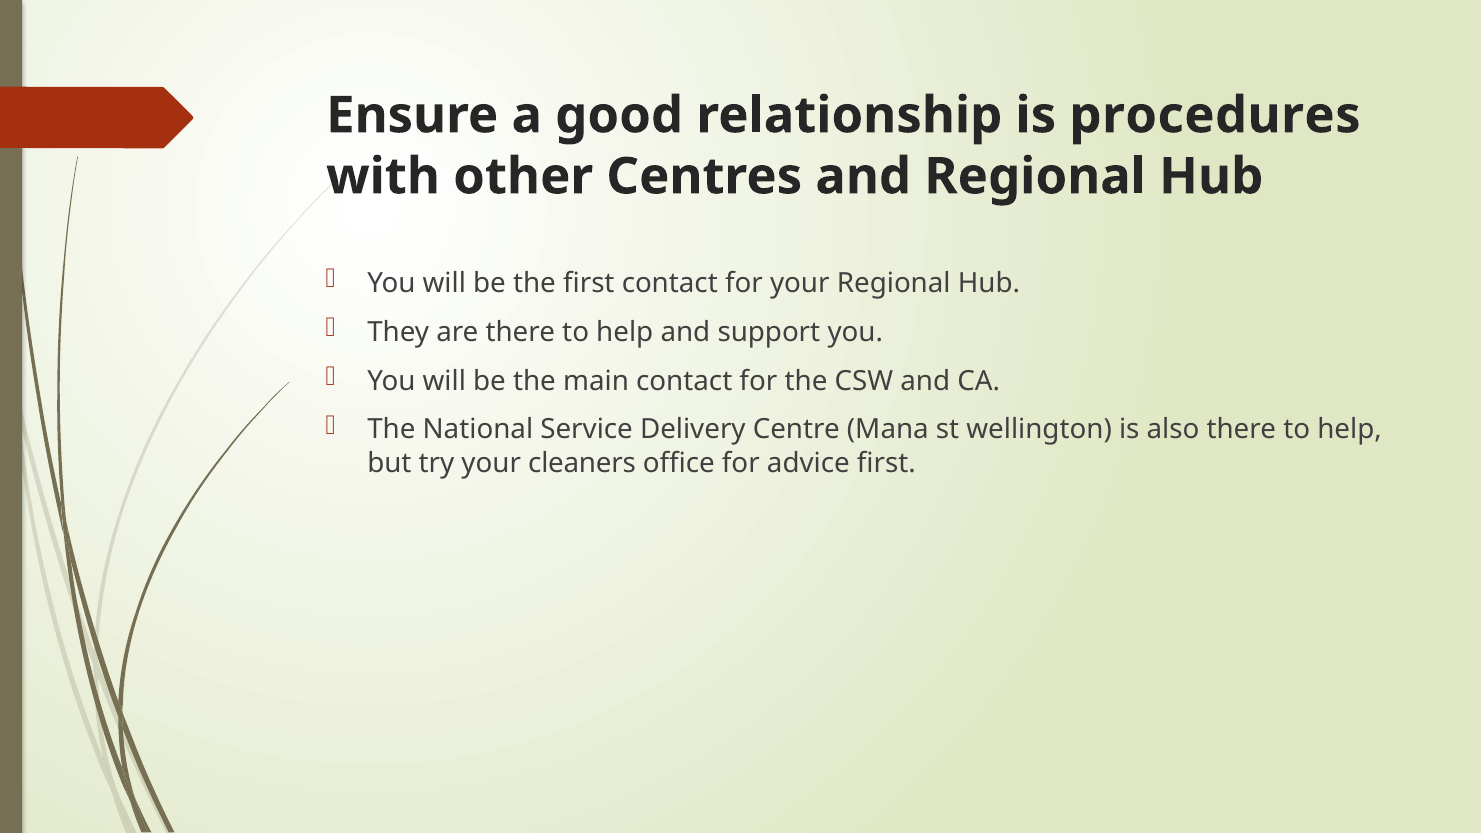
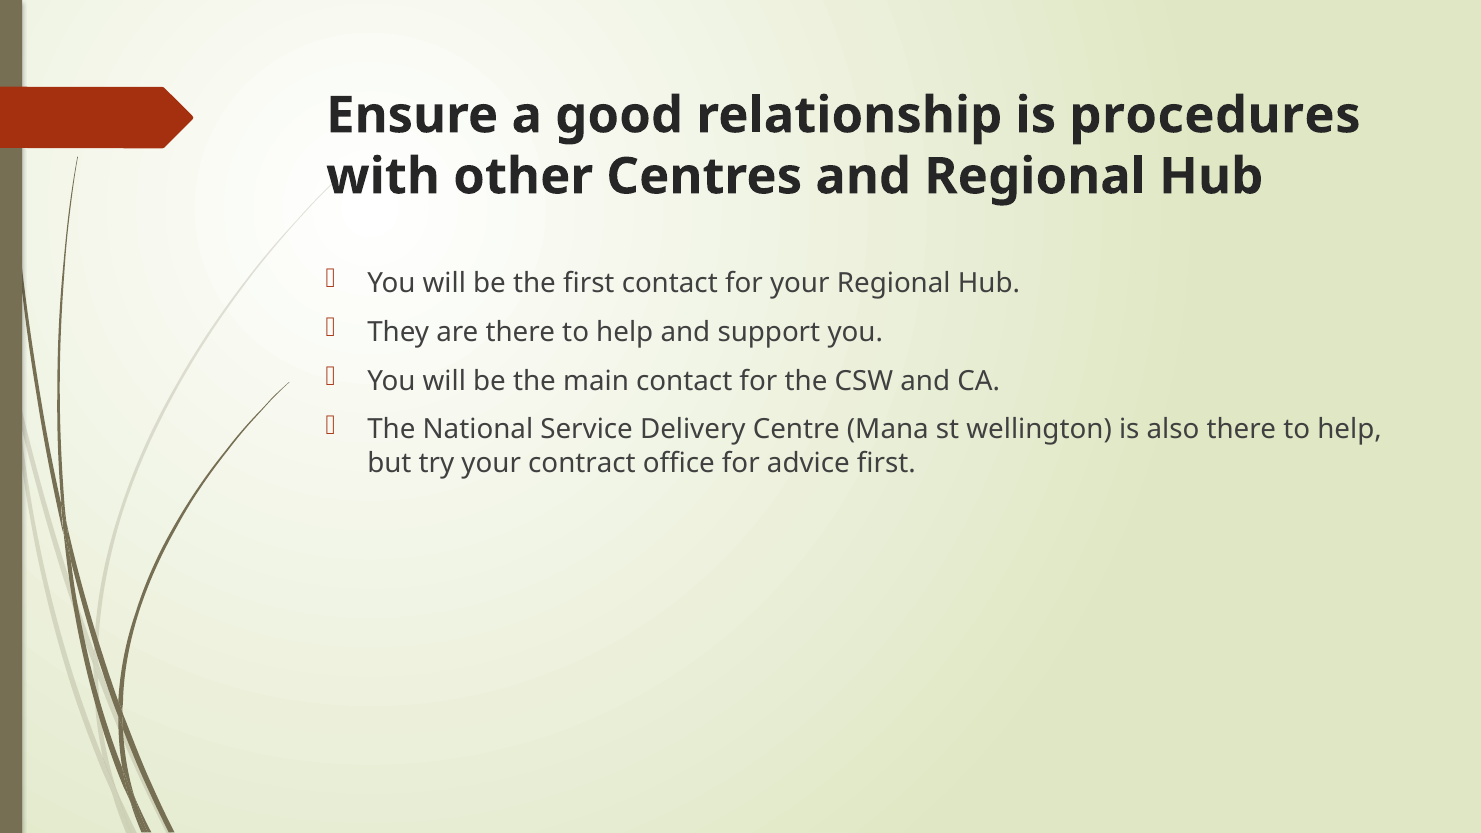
cleaners: cleaners -> contract
